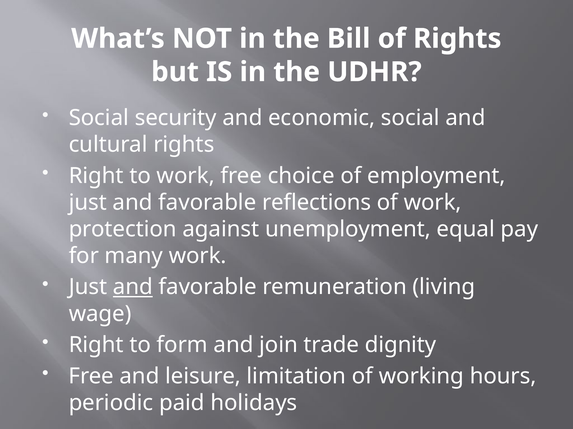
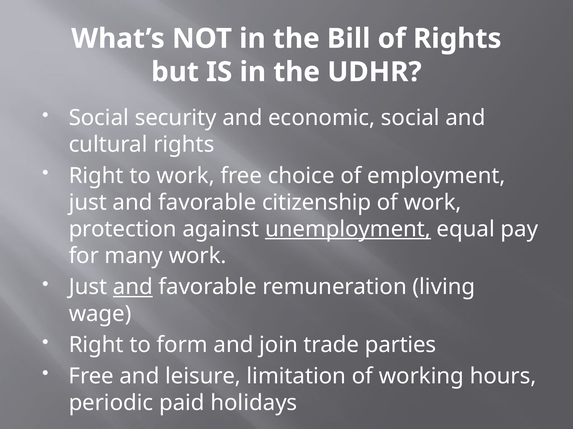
reflections: reflections -> citizenship
unemployment underline: none -> present
dignity: dignity -> parties
